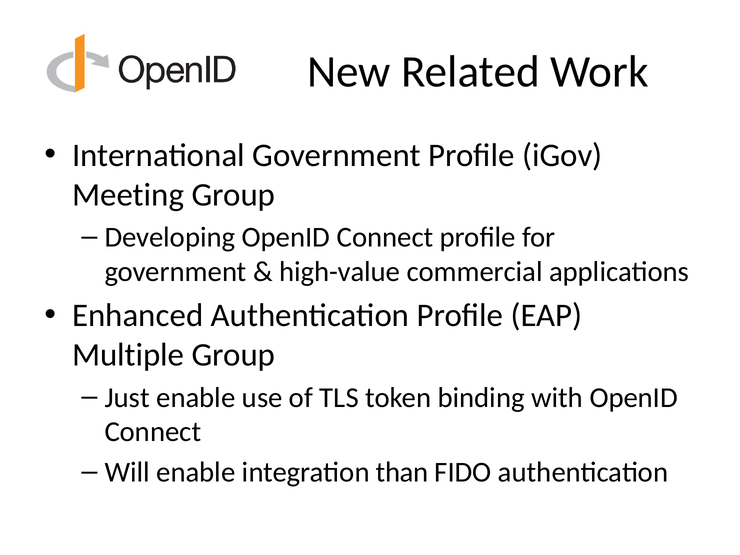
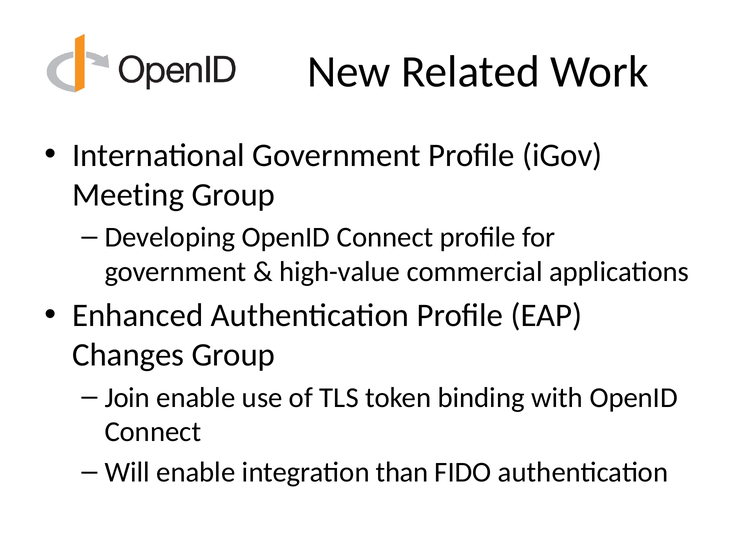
Multiple: Multiple -> Changes
Just: Just -> Join
